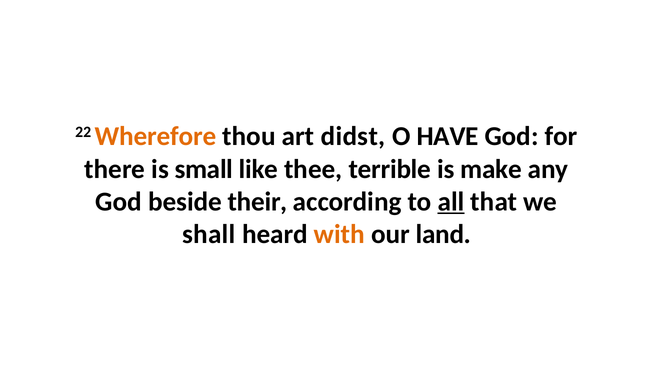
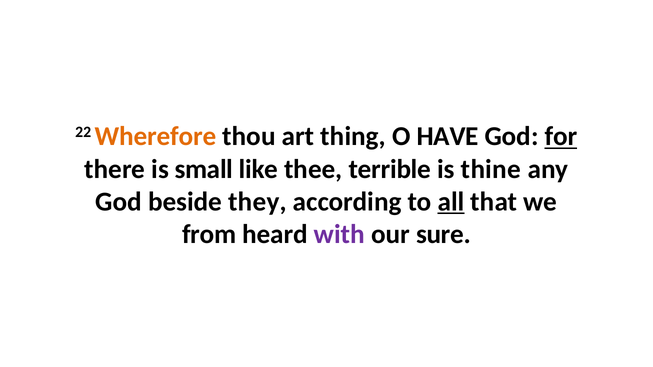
didst: didst -> thing
for underline: none -> present
make: make -> thine
their: their -> they
shall: shall -> from
with colour: orange -> purple
land: land -> sure
